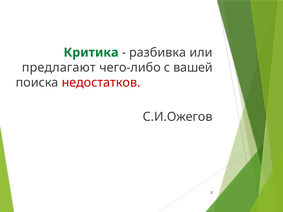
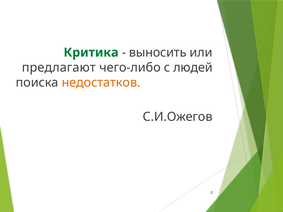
разбивка: разбивка -> выносить
вашей: вашей -> людей
недостатков colour: red -> orange
